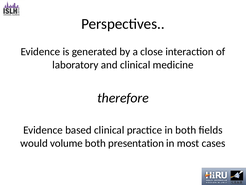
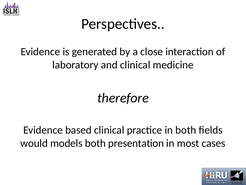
volume: volume -> models
